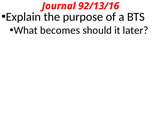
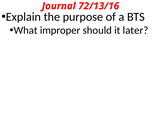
92/13/16: 92/13/16 -> 72/13/16
becomes: becomes -> improper
